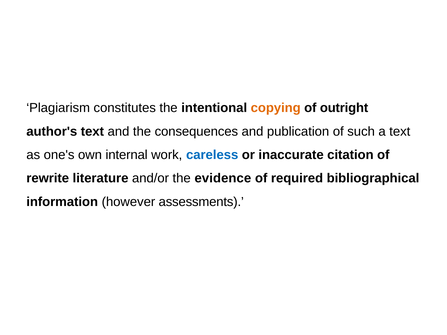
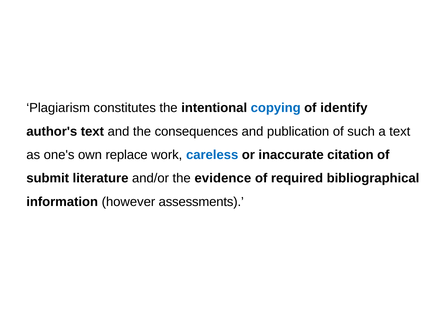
copying colour: orange -> blue
outright: outright -> identify
internal: internal -> replace
rewrite: rewrite -> submit
